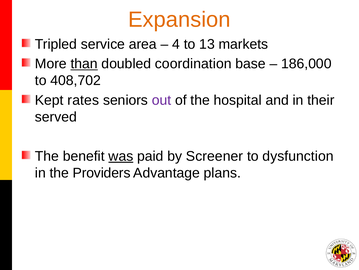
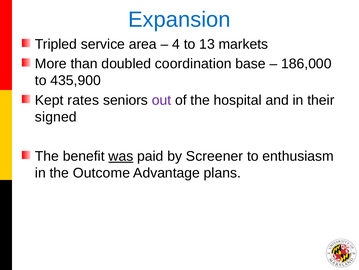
Expansion colour: orange -> blue
than underline: present -> none
408,702: 408,702 -> 435,900
served: served -> signed
dysfunction: dysfunction -> enthusiasm
Providers: Providers -> Outcome
